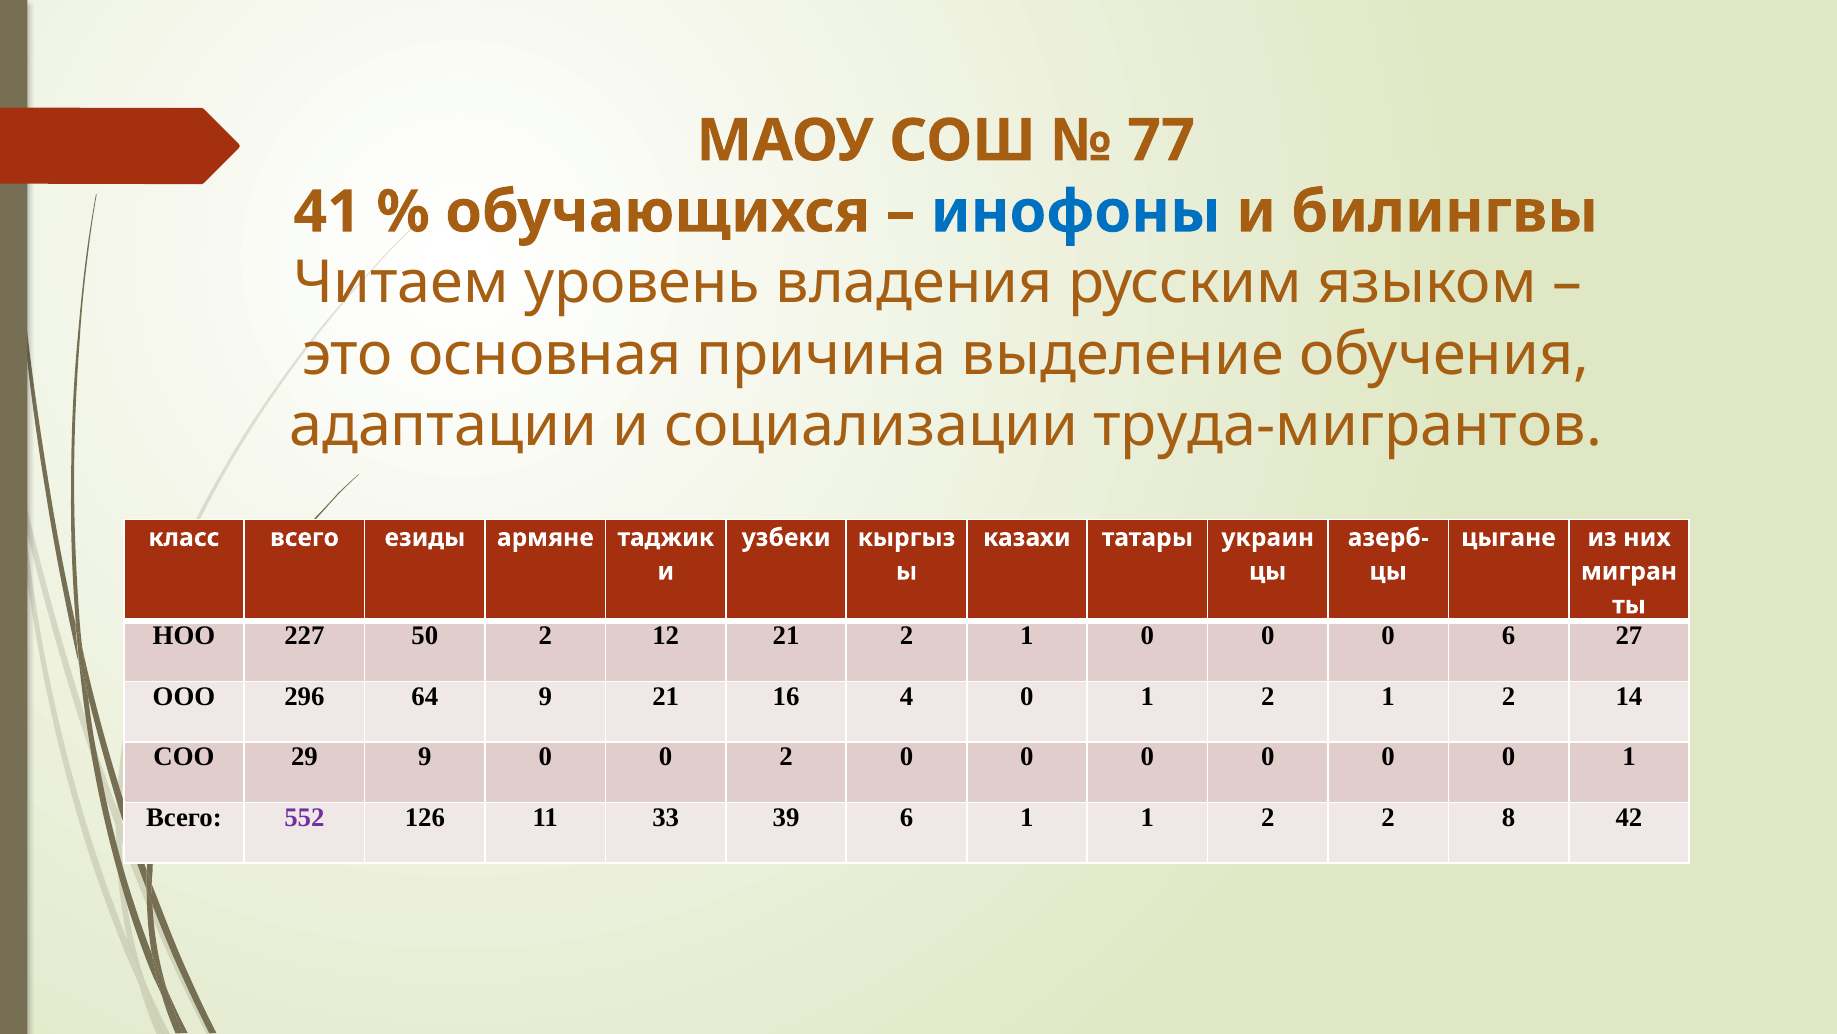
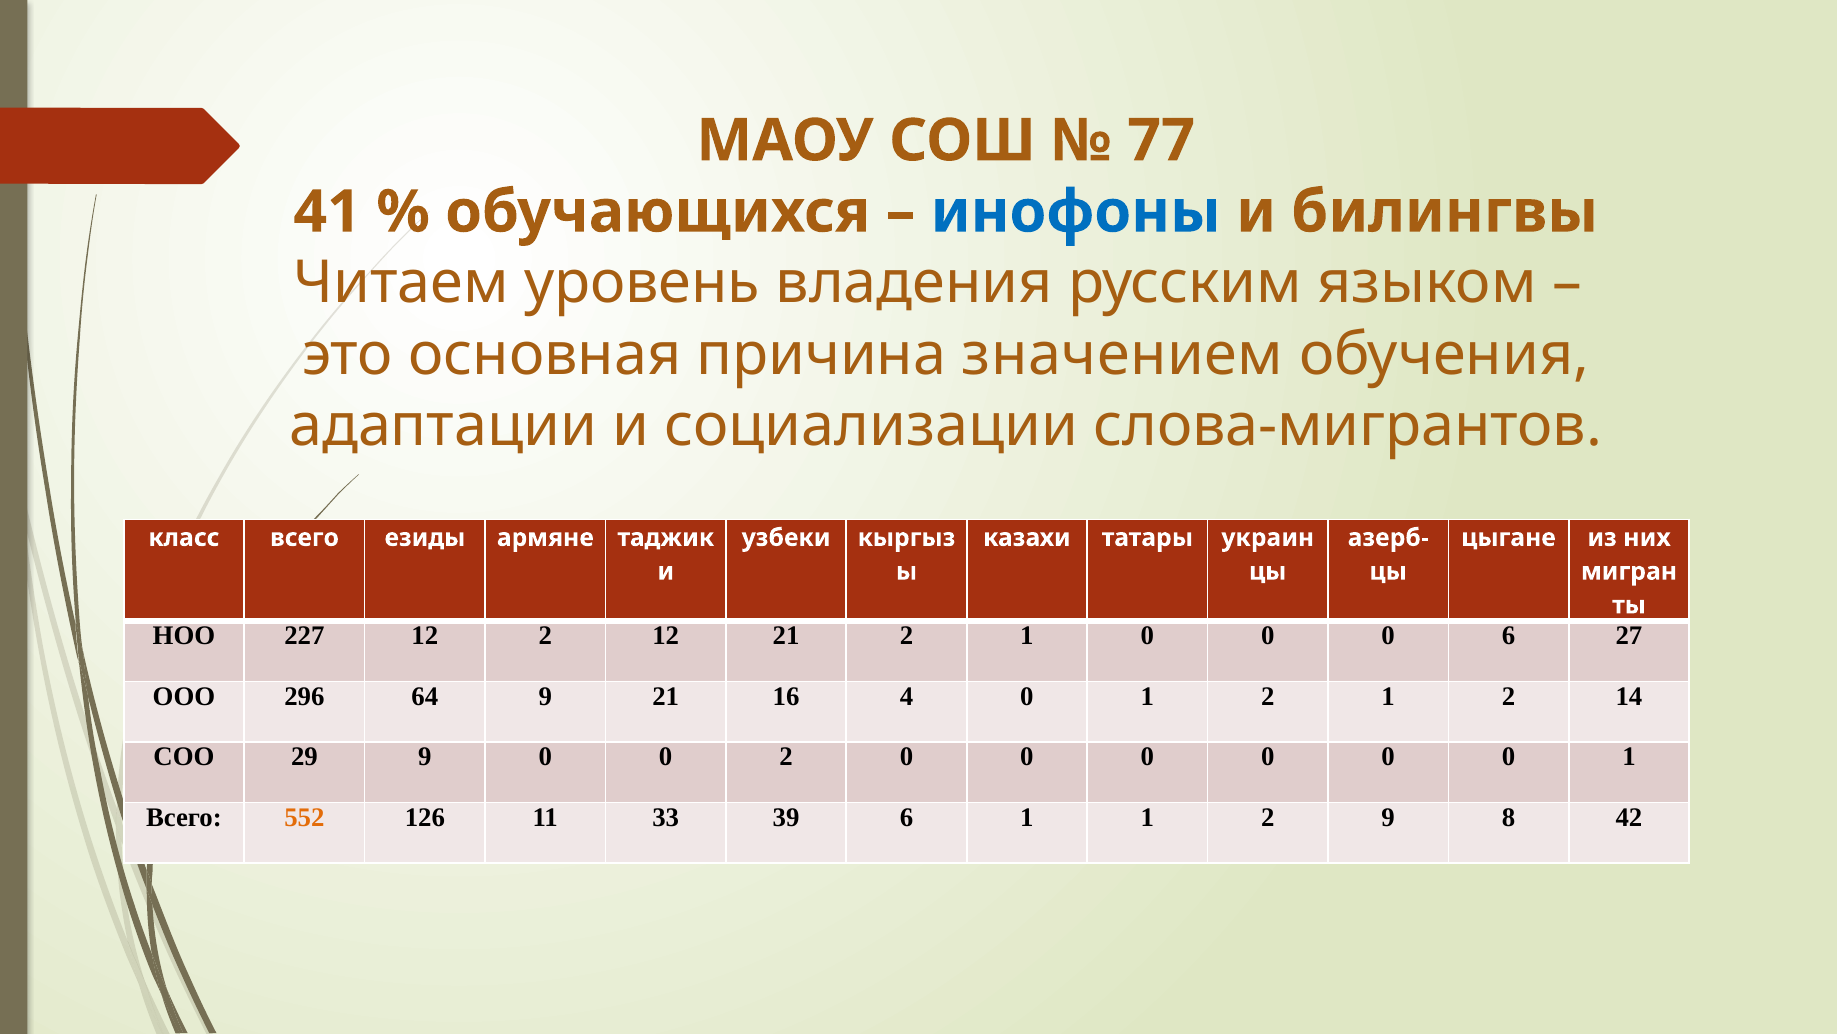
выделение: выделение -> значением
труда-мигрантов: труда-мигрантов -> слова-мигрантов
227 50: 50 -> 12
552 colour: purple -> orange
2 2: 2 -> 9
